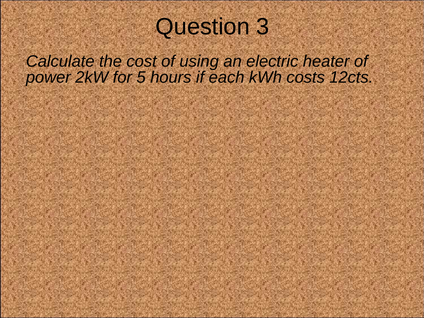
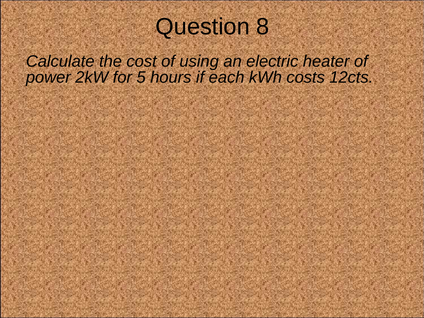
3: 3 -> 8
